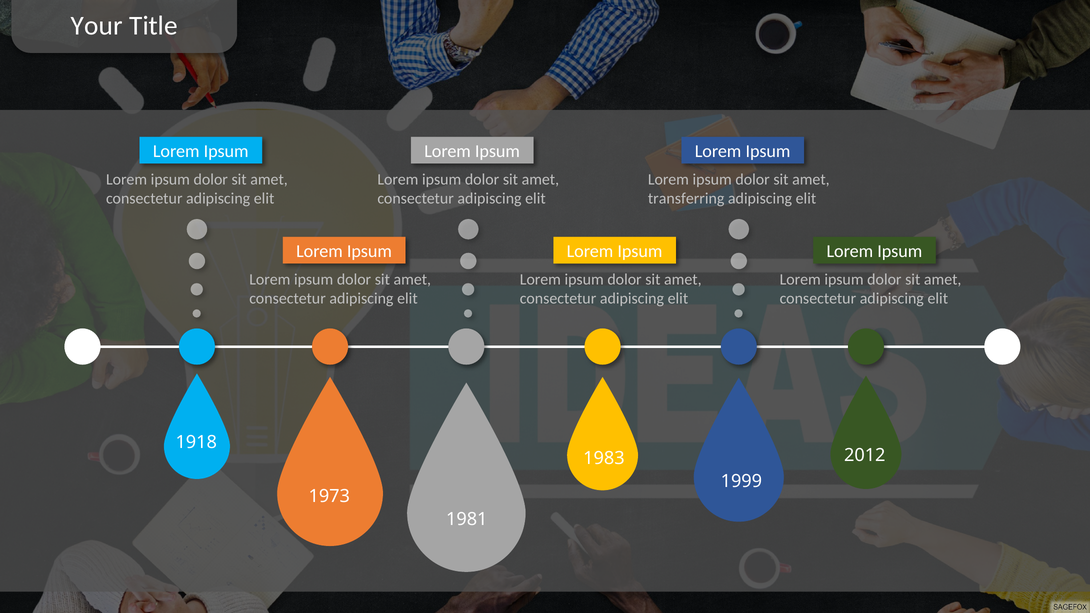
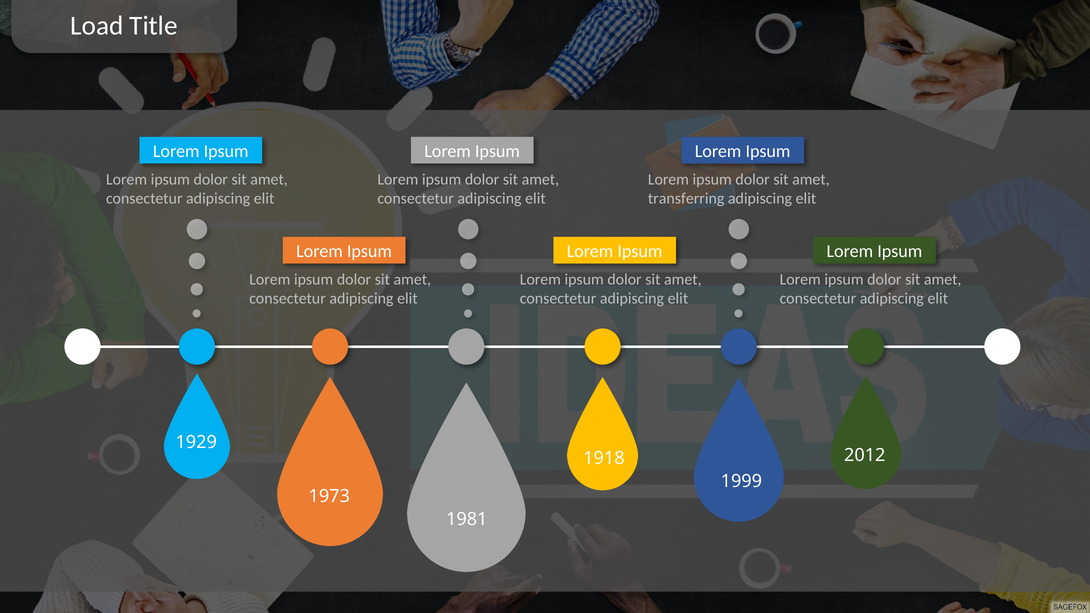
Your: Your -> Load
1918: 1918 -> 1929
1983: 1983 -> 1918
